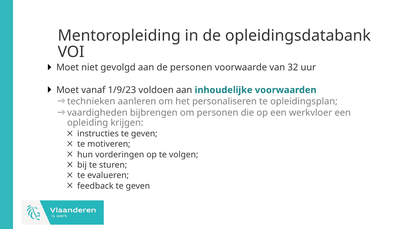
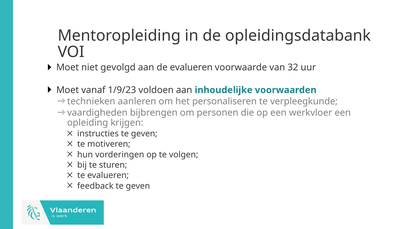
de personen: personen -> evalueren
opleidingsplan: opleidingsplan -> verpleegkunde
